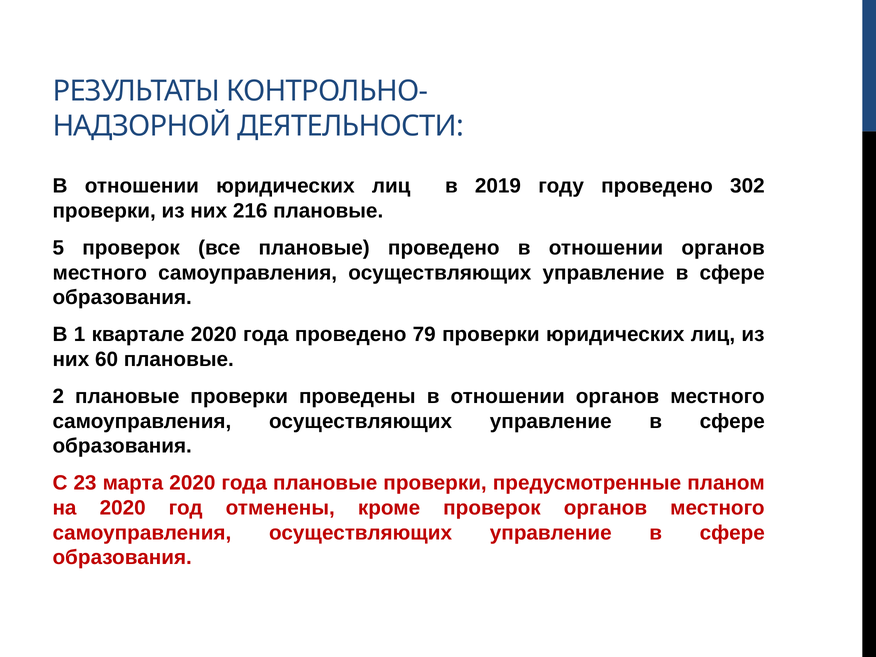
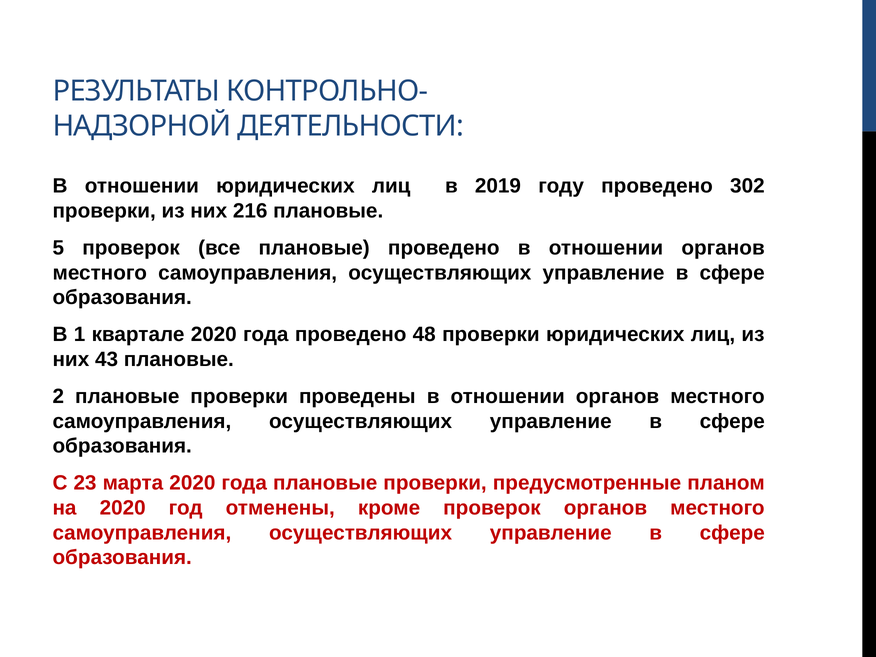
79: 79 -> 48
60: 60 -> 43
